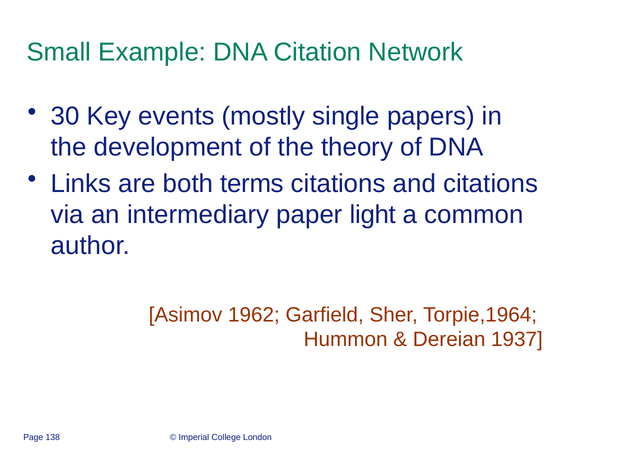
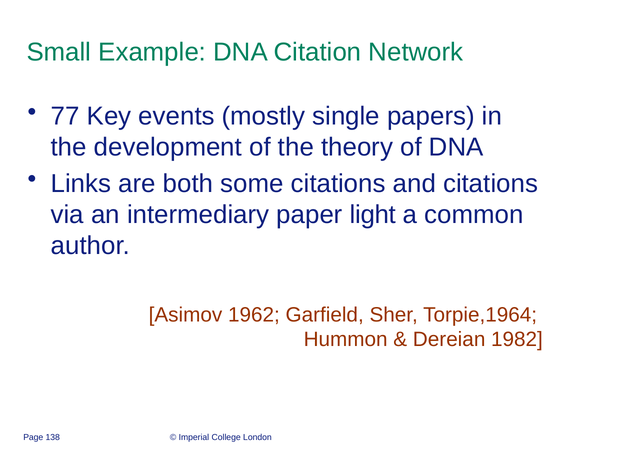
30: 30 -> 77
terms: terms -> some
1937: 1937 -> 1982
